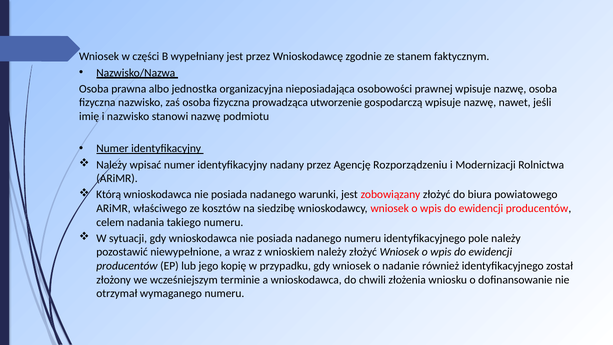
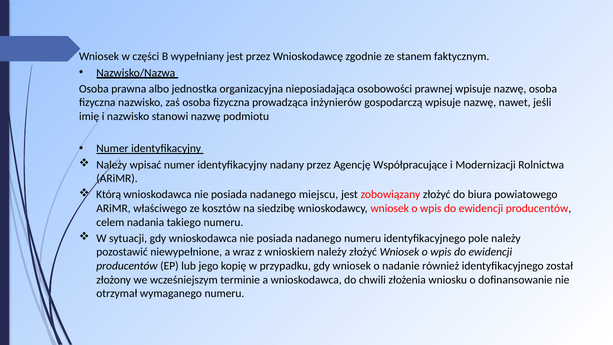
utworzenie: utworzenie -> inżynierów
Rozporządzeniu: Rozporządzeniu -> Współpracujące
warunki: warunki -> miejscu
